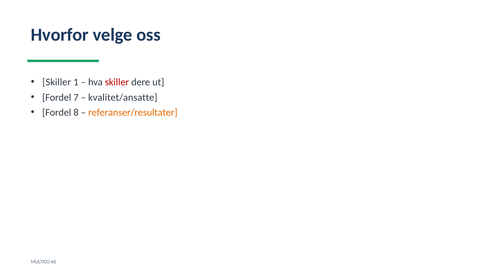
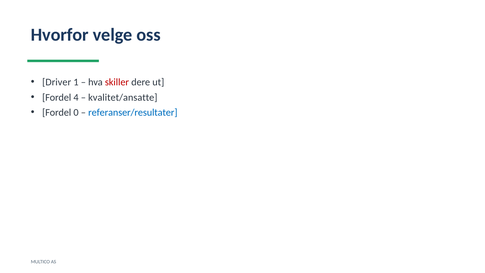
Skiller at (57, 82): Skiller -> Driver
7: 7 -> 4
8: 8 -> 0
referanser/resultater colour: orange -> blue
